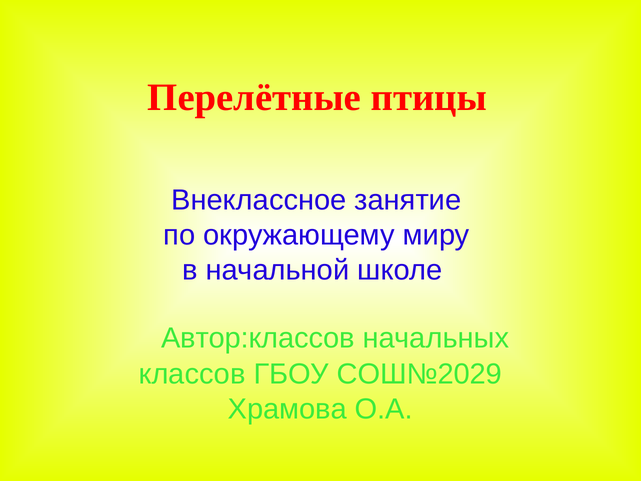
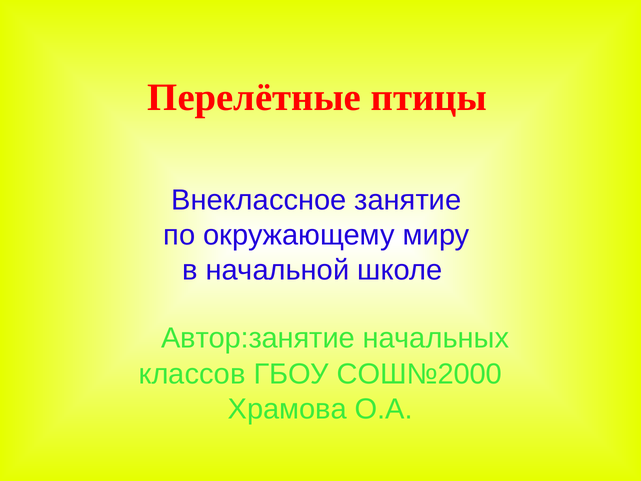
Автор:классов: Автор:классов -> Автор:занятие
СОШ№2029: СОШ№2029 -> СОШ№2000
